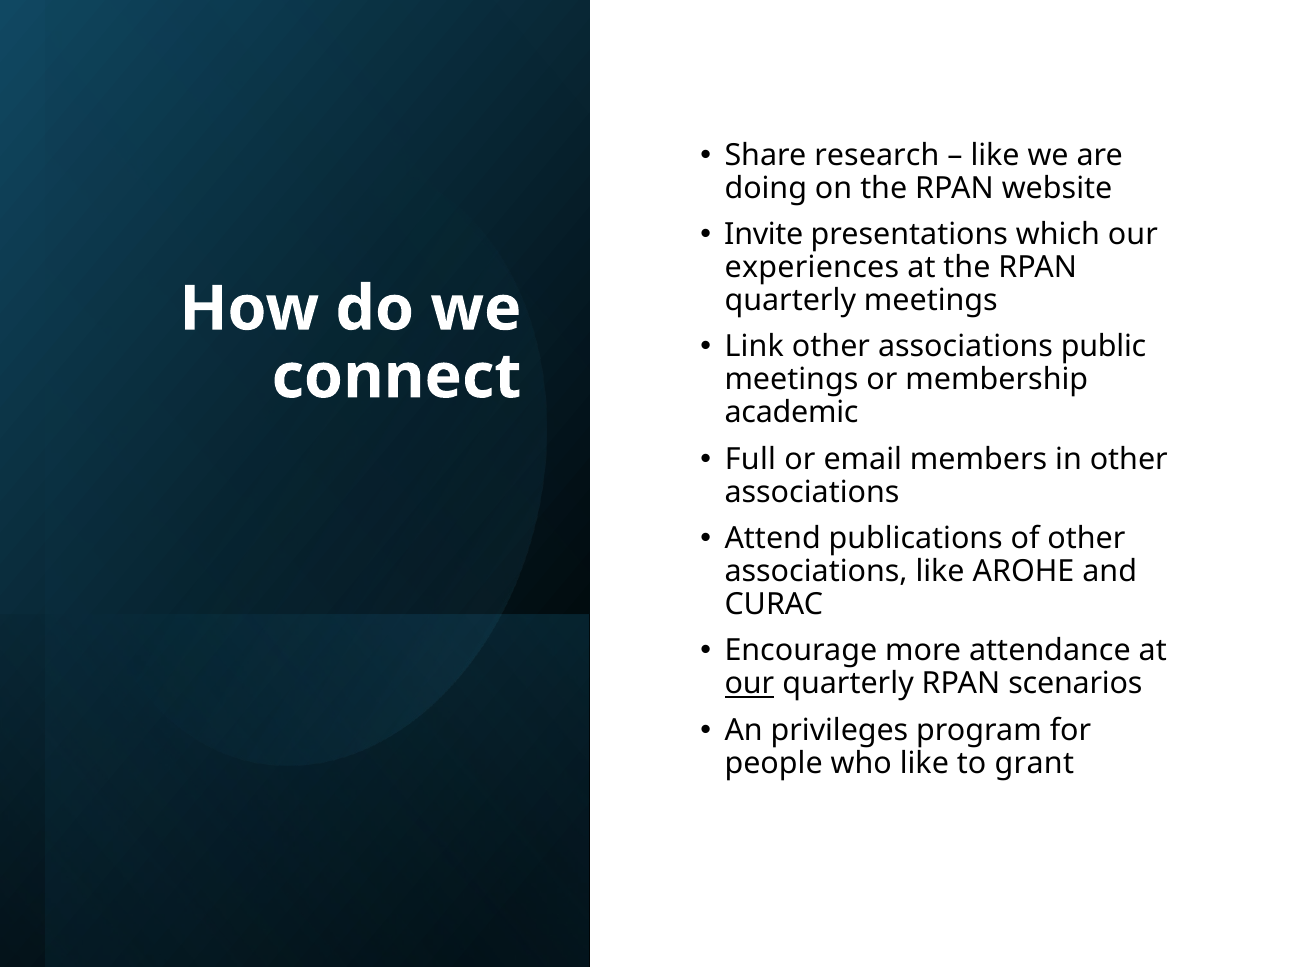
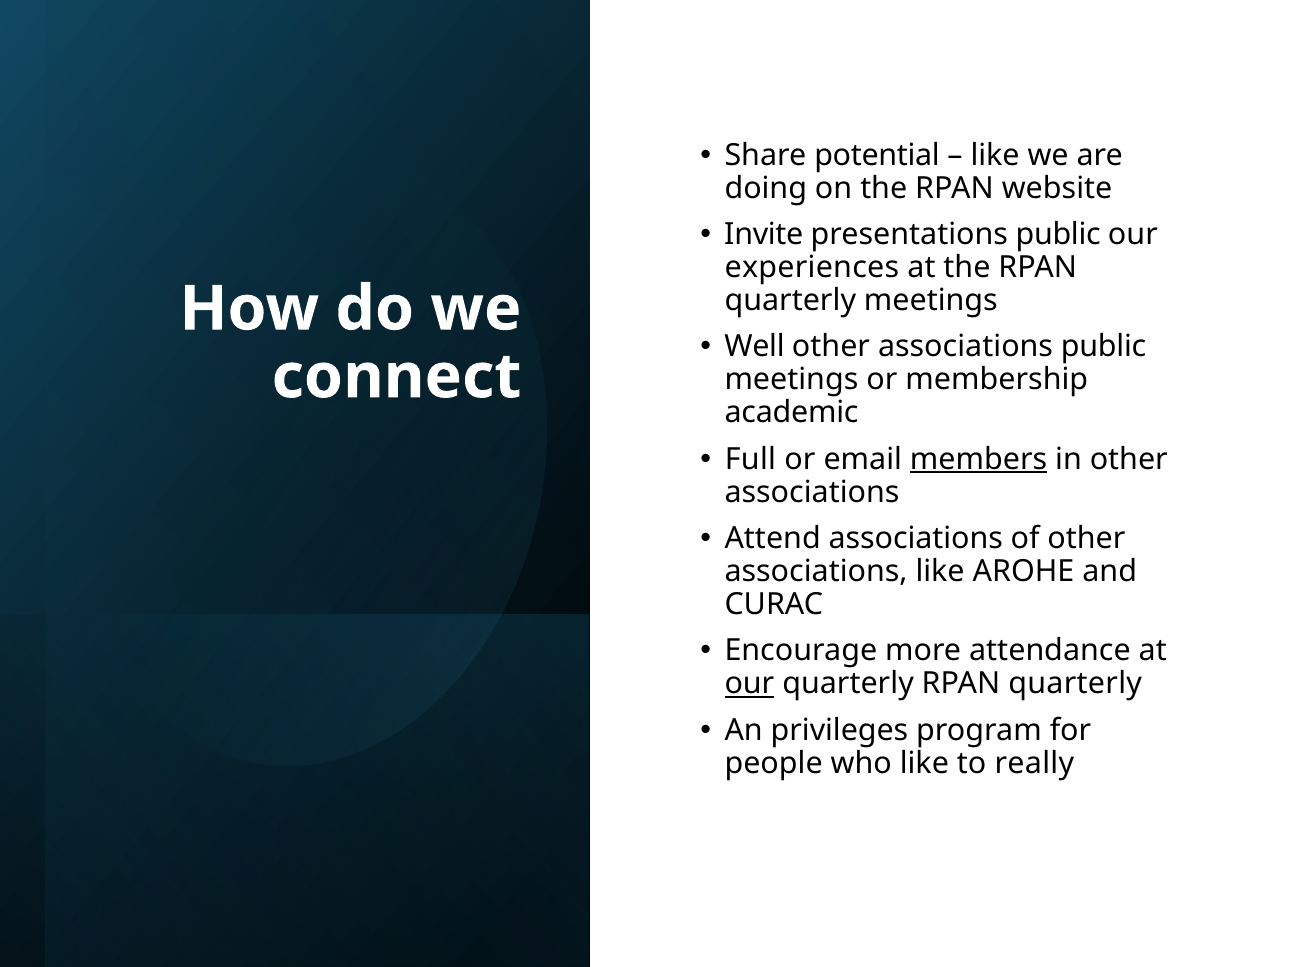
research: research -> potential
presentations which: which -> public
Link: Link -> Well
members underline: none -> present
Attend publications: publications -> associations
quarterly RPAN scenarios: scenarios -> quarterly
grant: grant -> really
